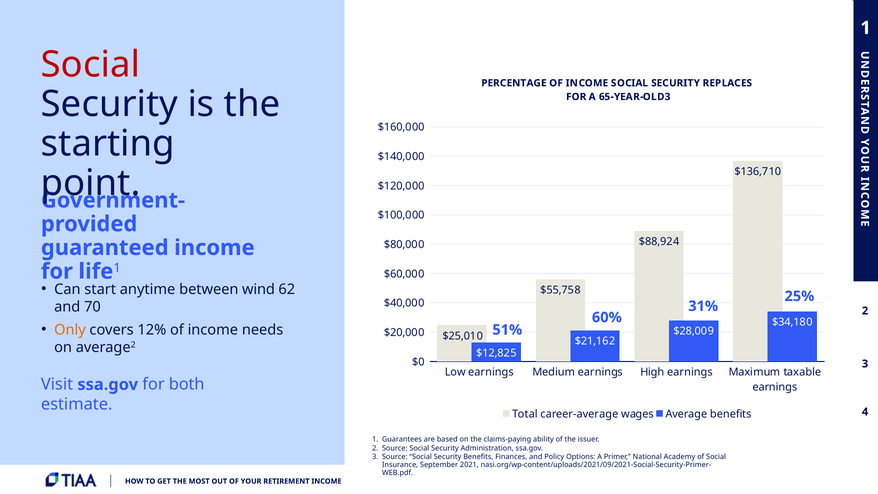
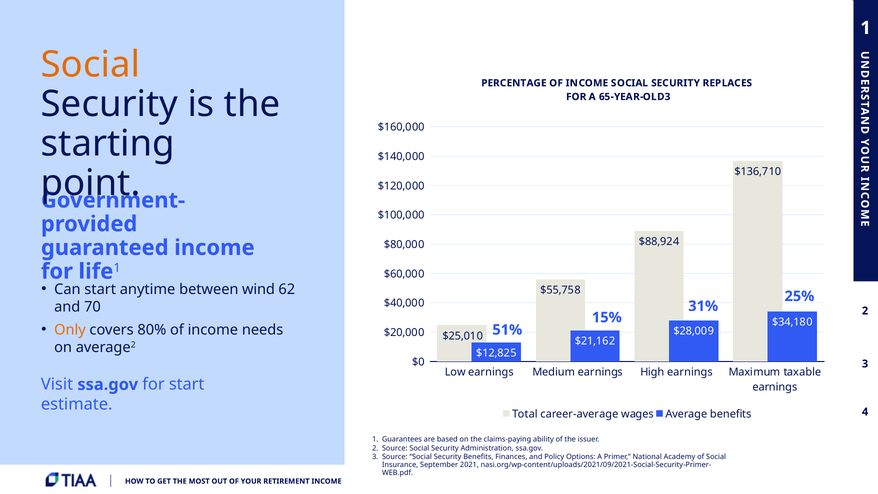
Social at (90, 64) colour: red -> orange
60%: 60% -> 15%
12%: 12% -> 80%
for both: both -> start
